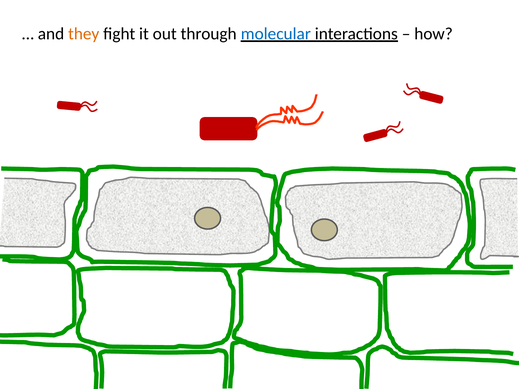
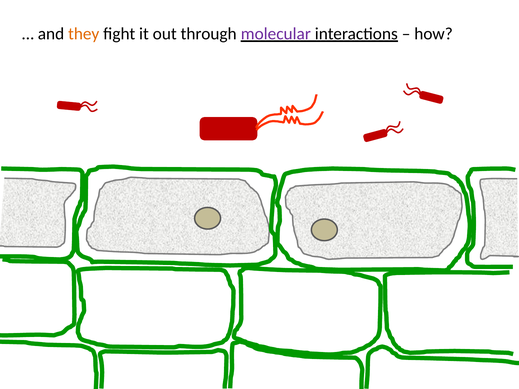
molecular colour: blue -> purple
